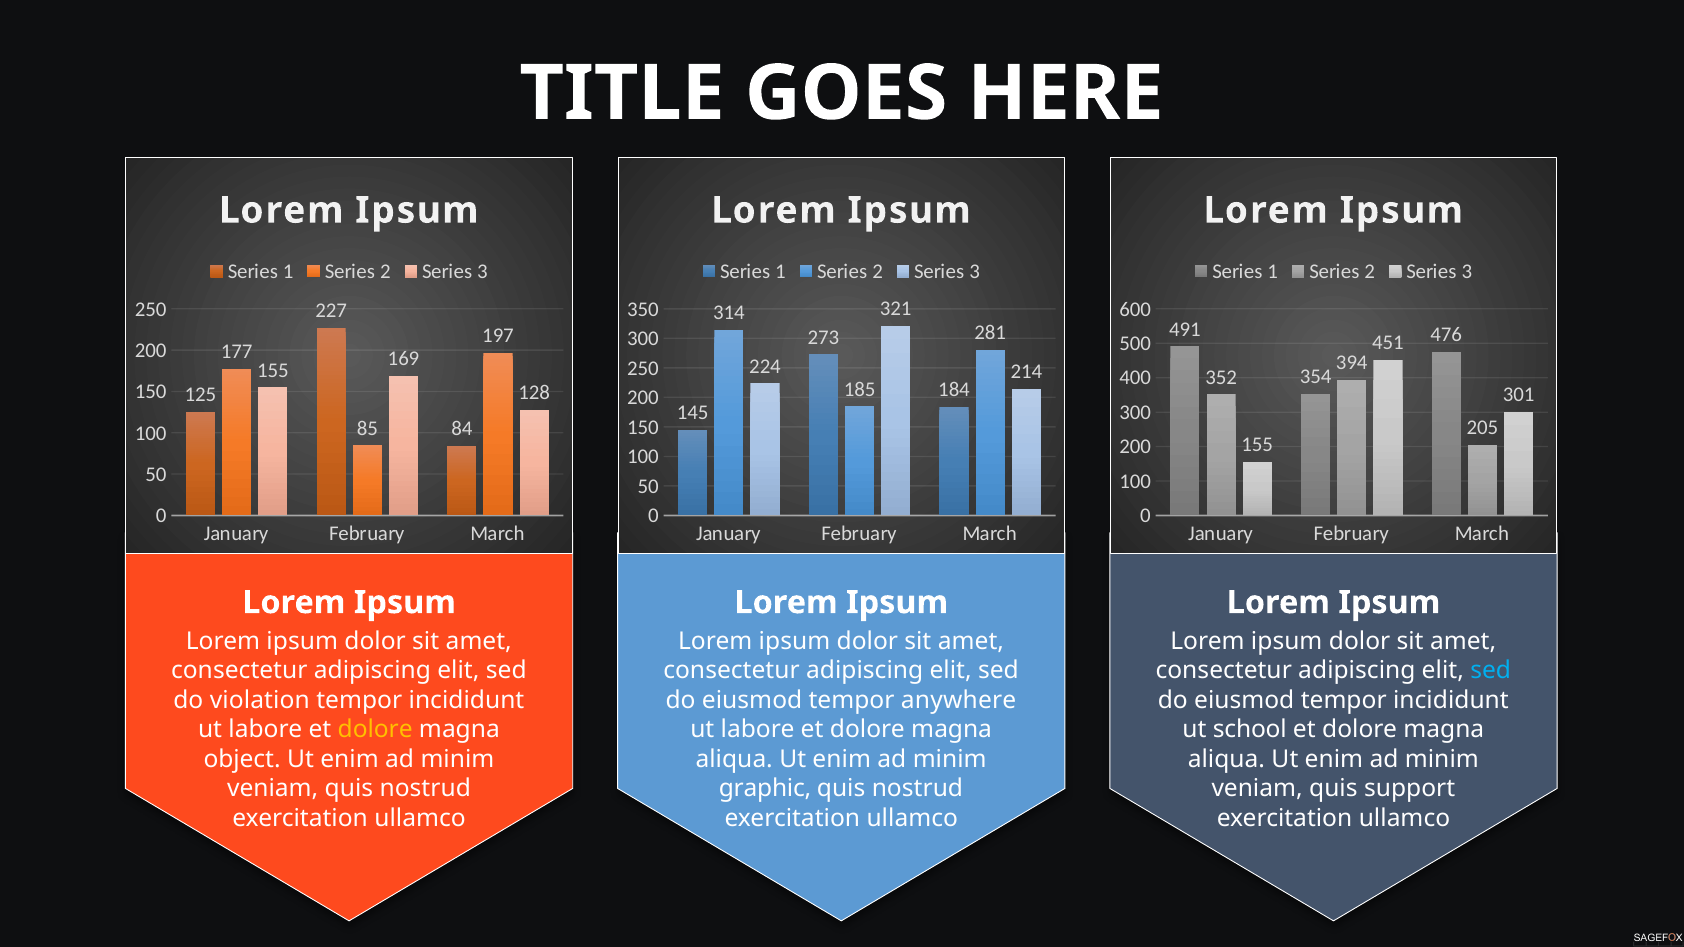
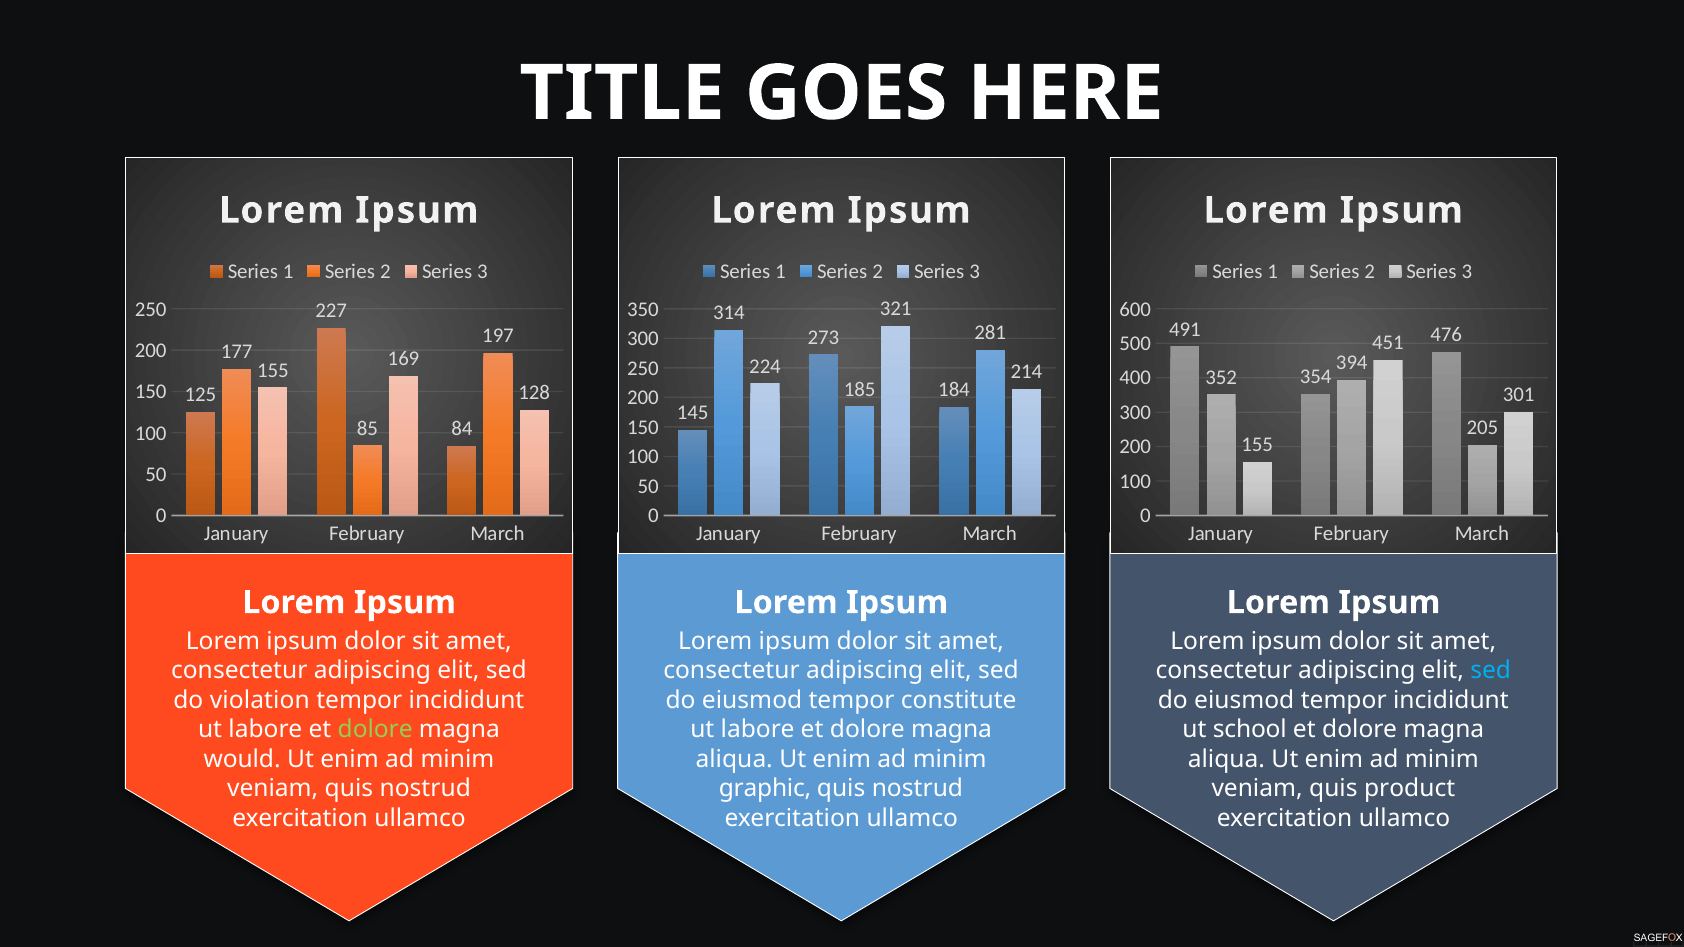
anywhere: anywhere -> constitute
dolore at (375, 730) colour: yellow -> light green
object: object -> would
support: support -> product
